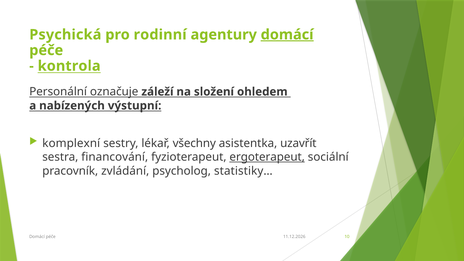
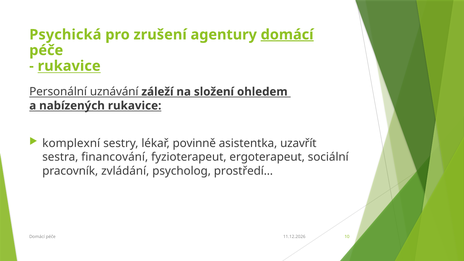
rodinní: rodinní -> zrušení
kontrola at (69, 66): kontrola -> rukavice
označuje: označuje -> uznávání
nabízených výstupní: výstupní -> rukavice
všechny: všechny -> povinně
ergoterapeut underline: present -> none
statistiky…: statistiky… -> prostředí…
